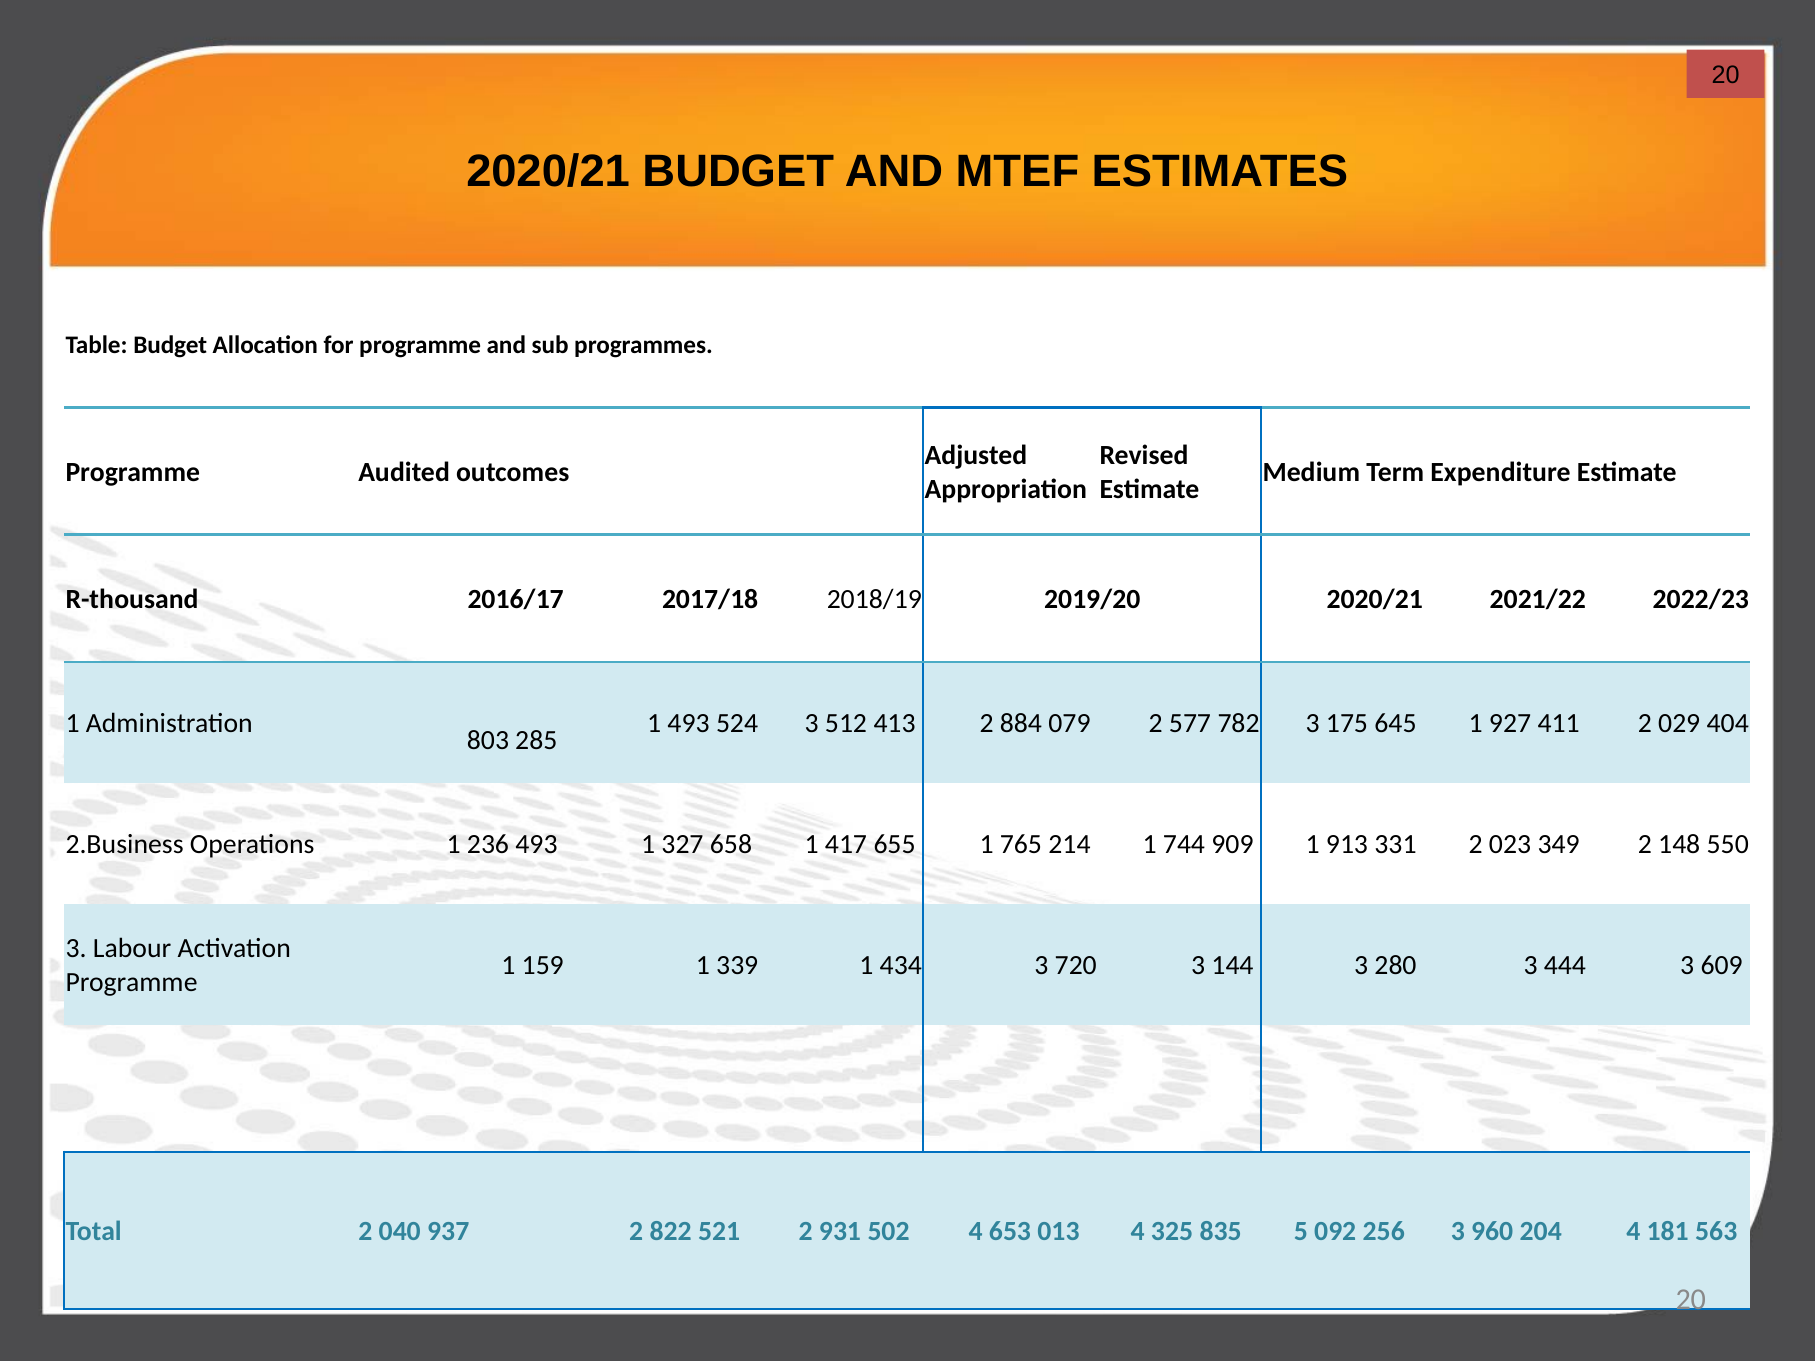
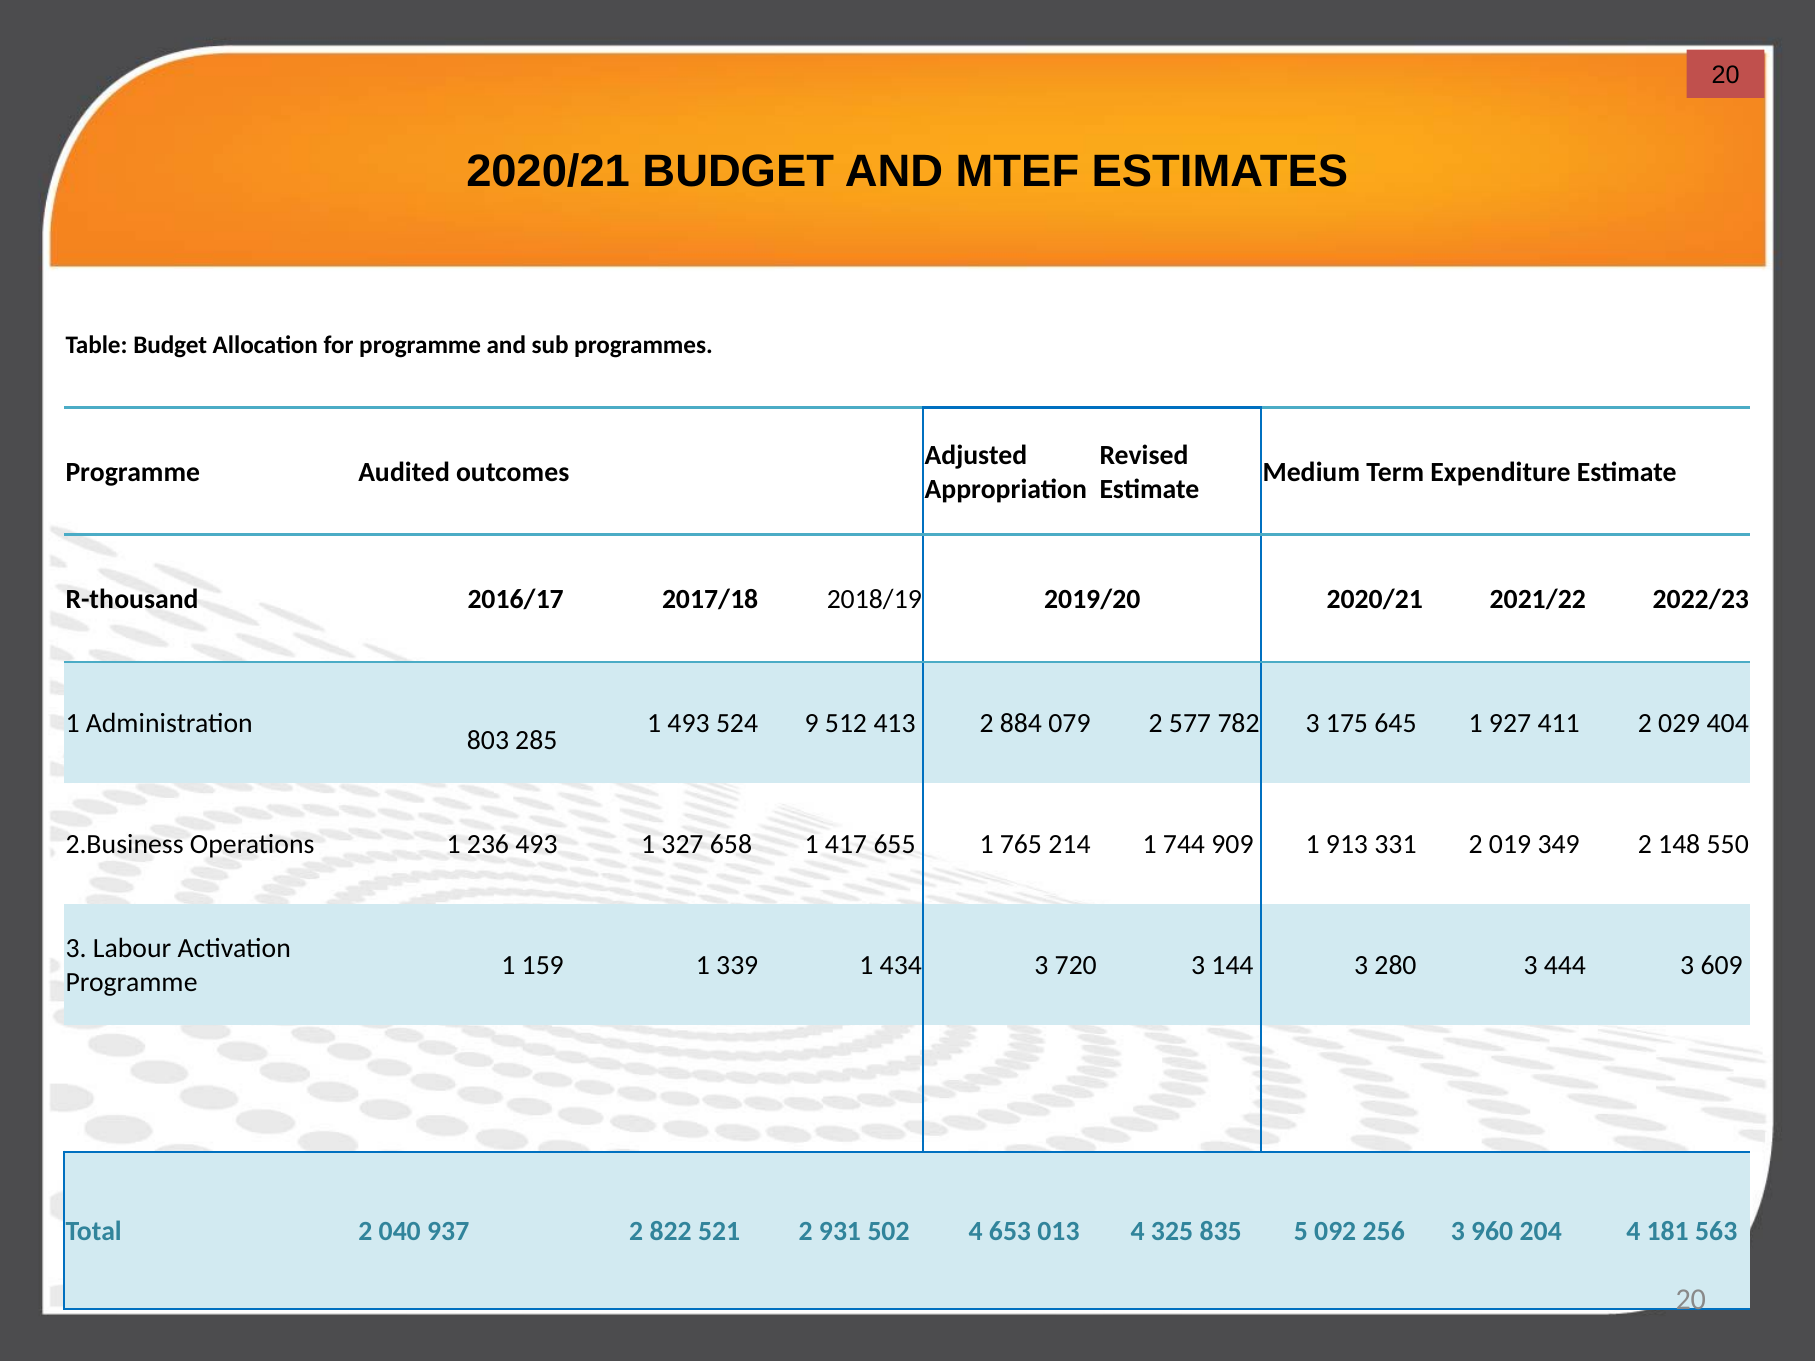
524 3: 3 -> 9
023: 023 -> 019
